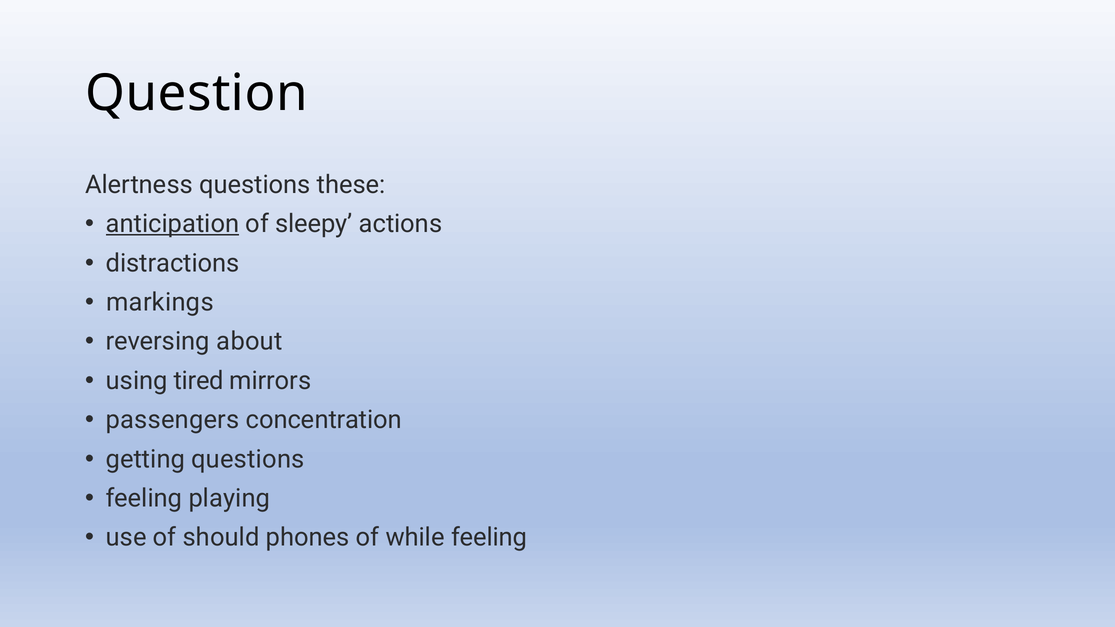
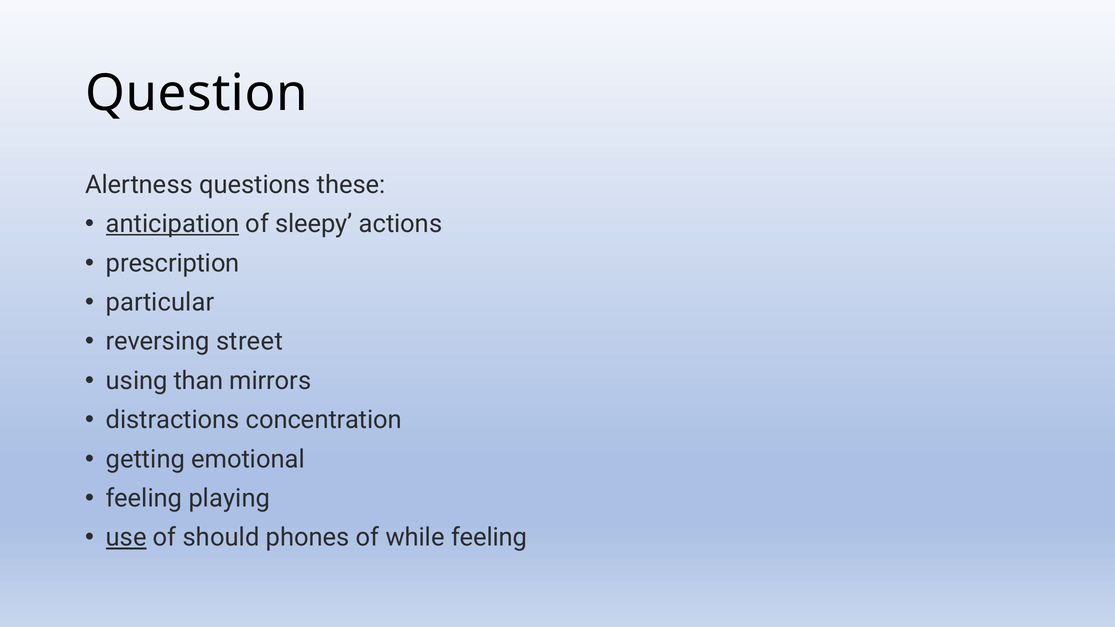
distractions: distractions -> prescription
markings: markings -> particular
about: about -> street
tired: tired -> than
passengers: passengers -> distractions
getting questions: questions -> emotional
use underline: none -> present
